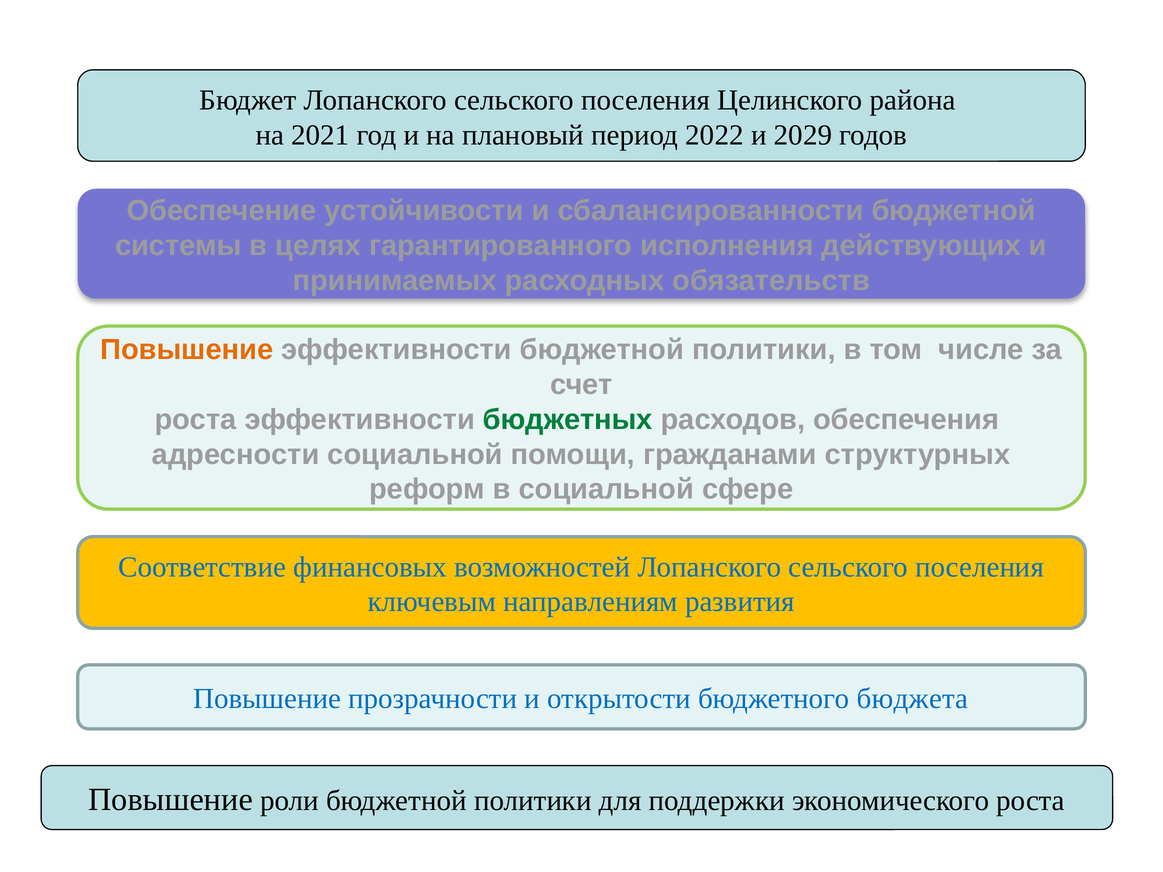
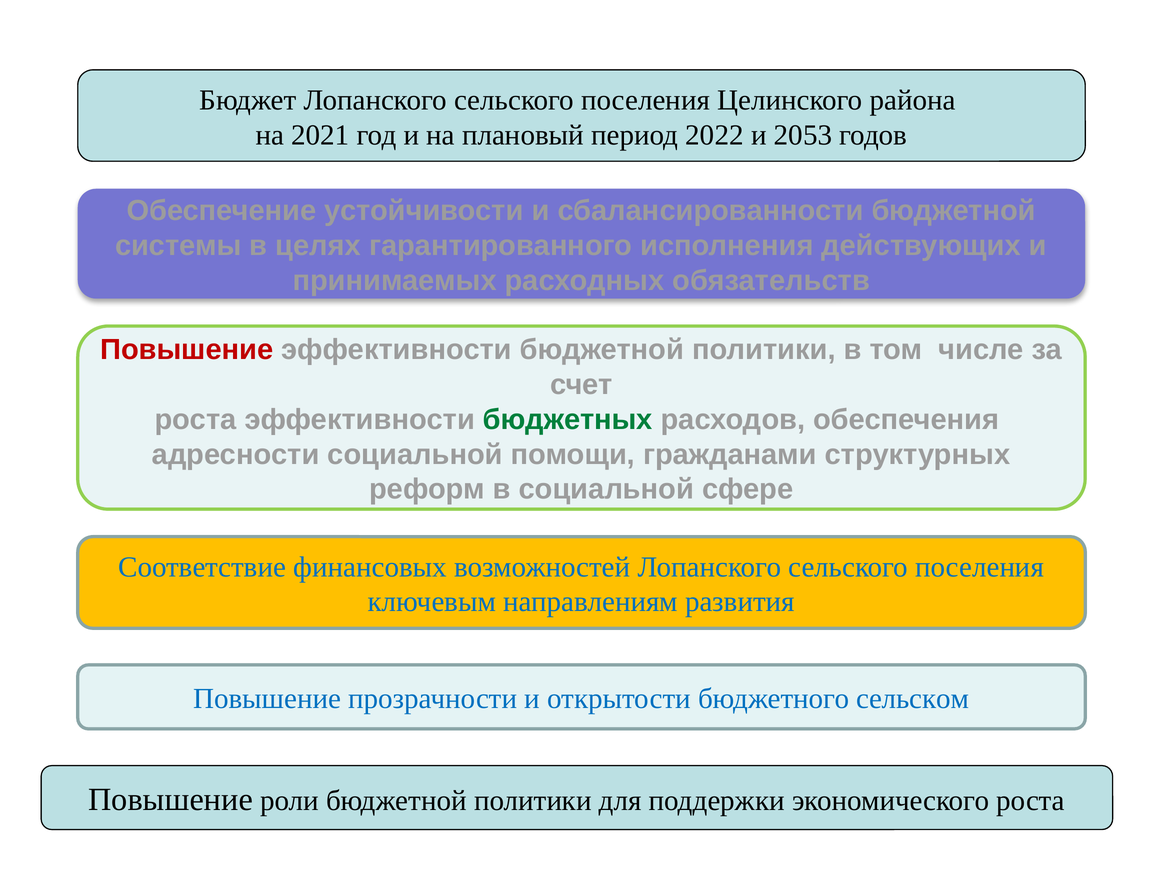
2029: 2029 -> 2053
Повышение at (187, 350) colour: orange -> red
бюджета: бюджета -> сельском
